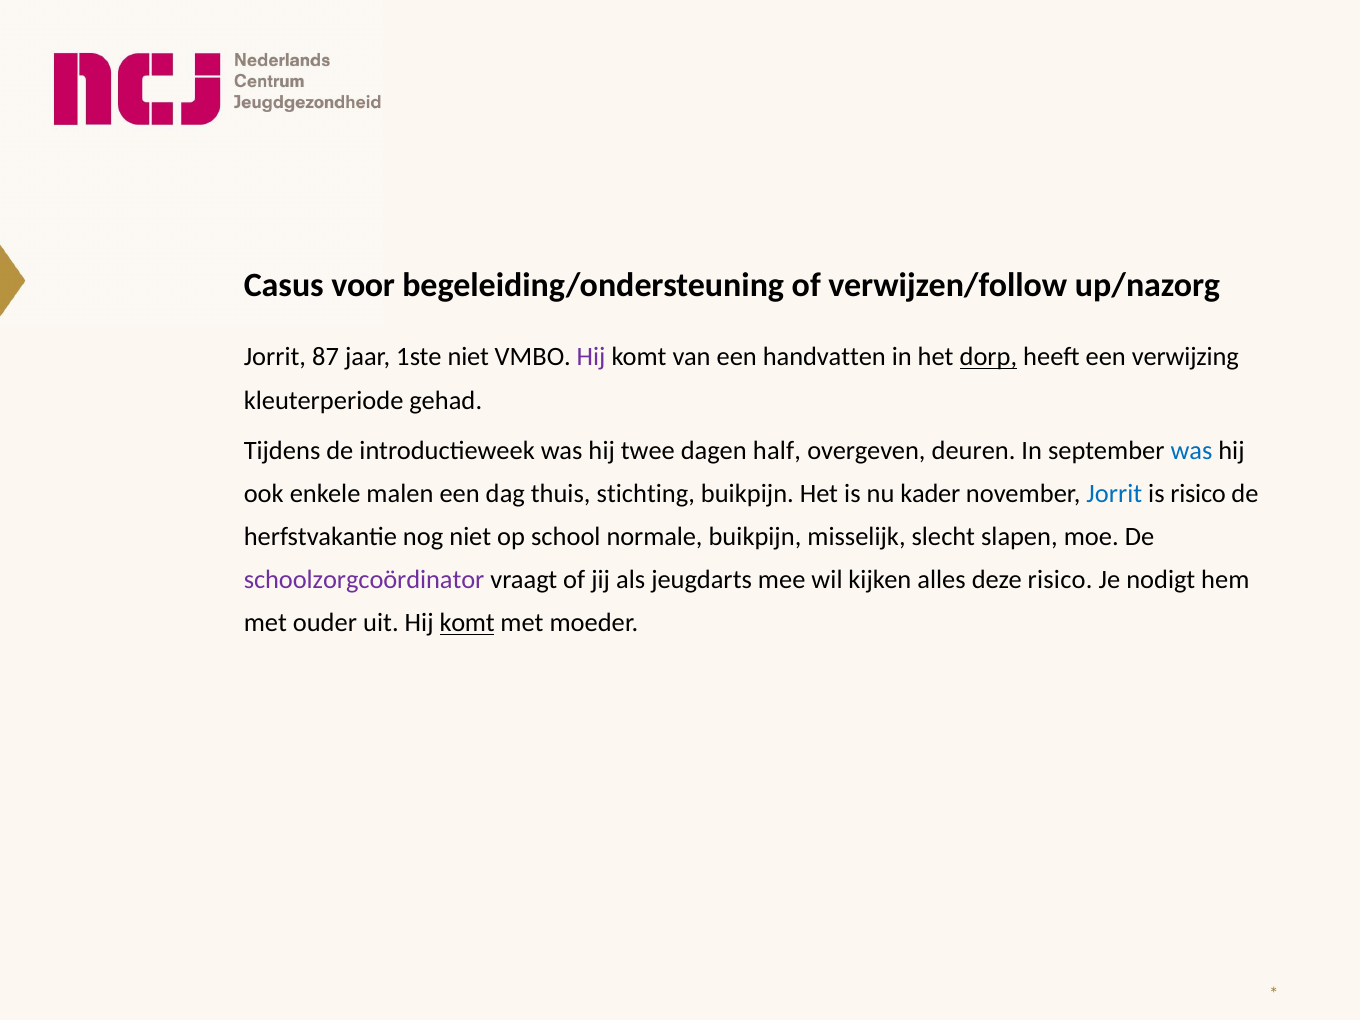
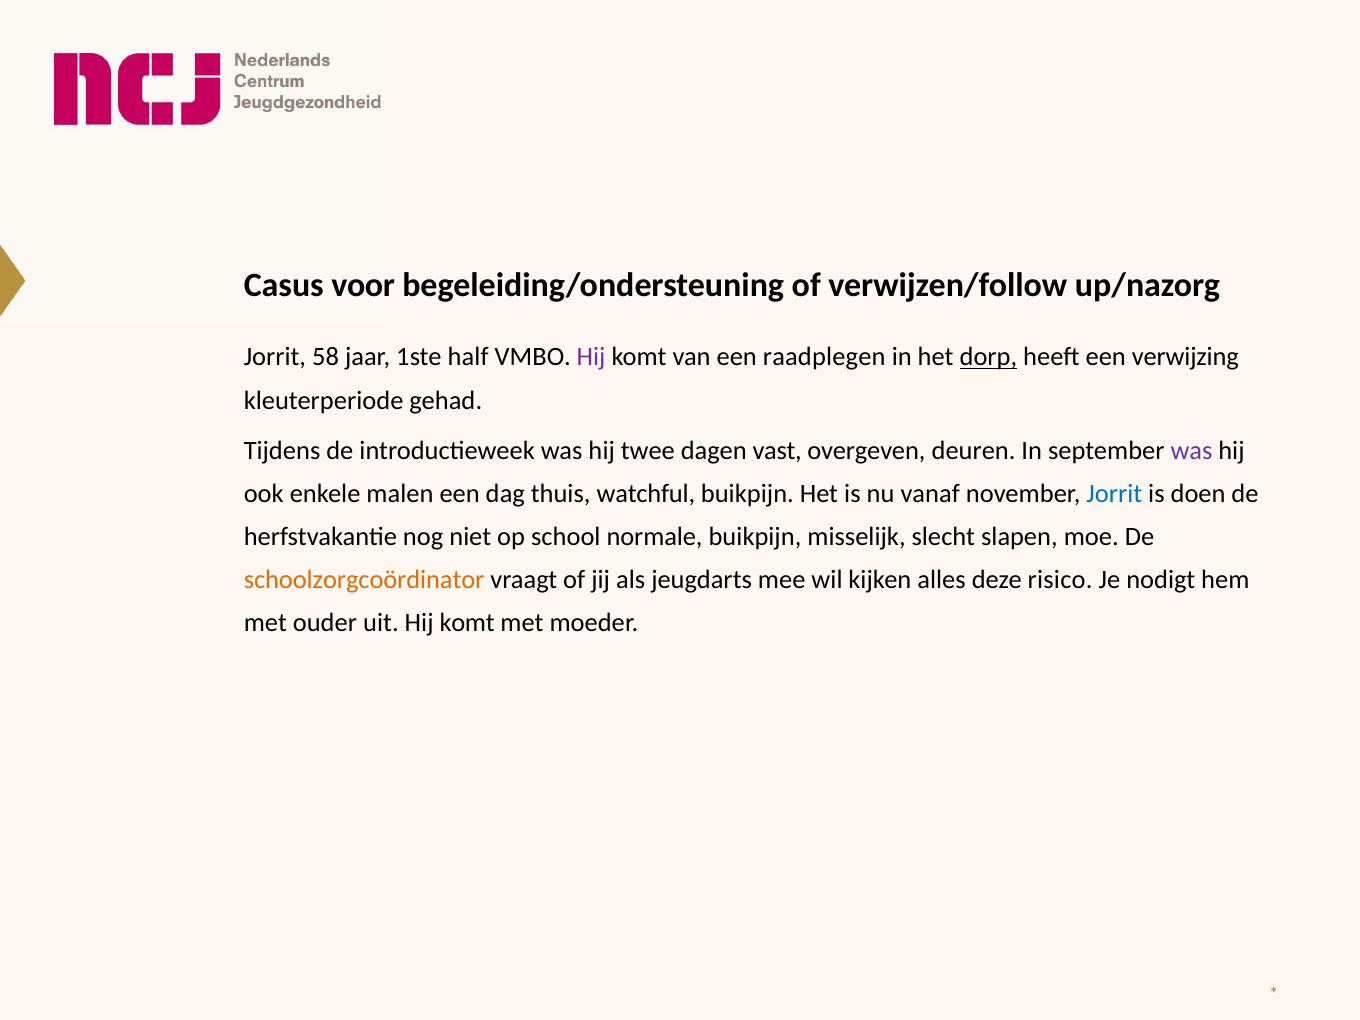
87: 87 -> 58
1ste niet: niet -> half
handvatten: handvatten -> raadplegen
half: half -> vast
was at (1191, 451) colour: blue -> purple
stichting: stichting -> watchful
kader: kader -> vanaf
is risico: risico -> doen
schoolzorgcoördinator colour: purple -> orange
komt at (467, 623) underline: present -> none
